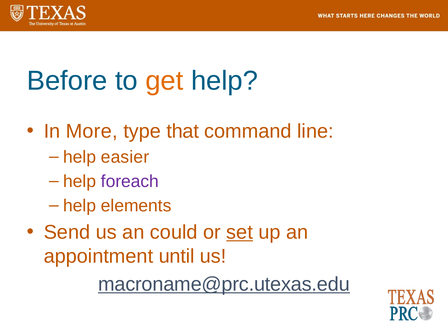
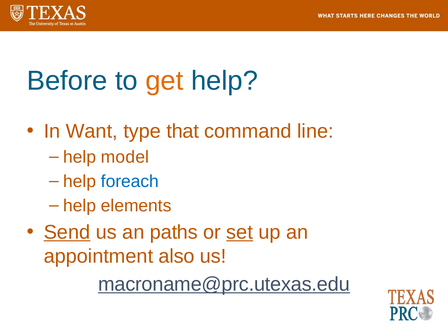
More: More -> Want
easier: easier -> model
foreach colour: purple -> blue
Send underline: none -> present
could: could -> paths
until: until -> also
